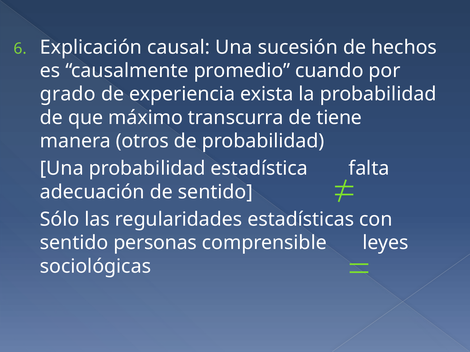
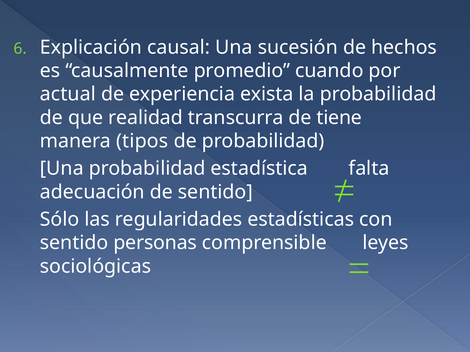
grado: grado -> actual
máximo: máximo -> realidad
otros: otros -> tipos
